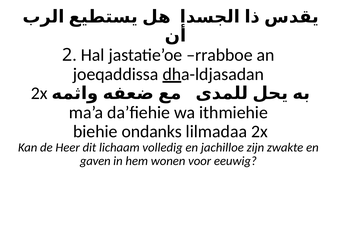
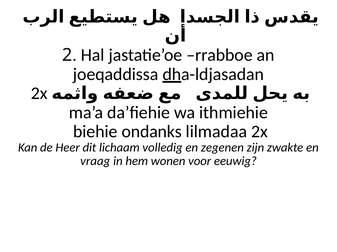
jachilloe: jachilloe -> zegenen
gaven: gaven -> vraag
